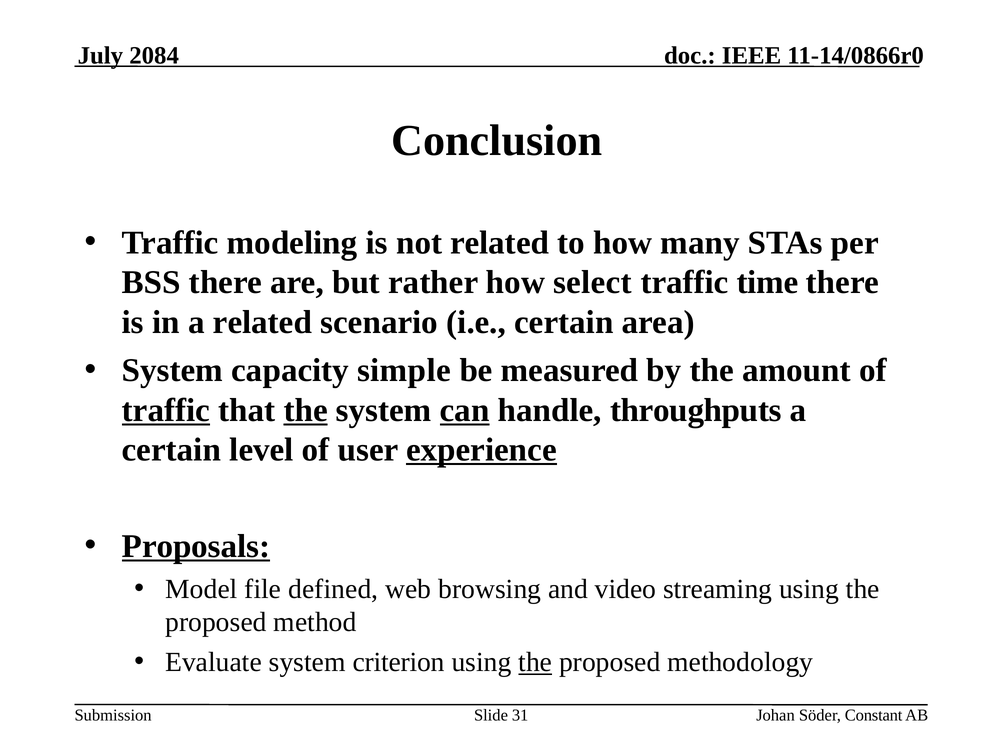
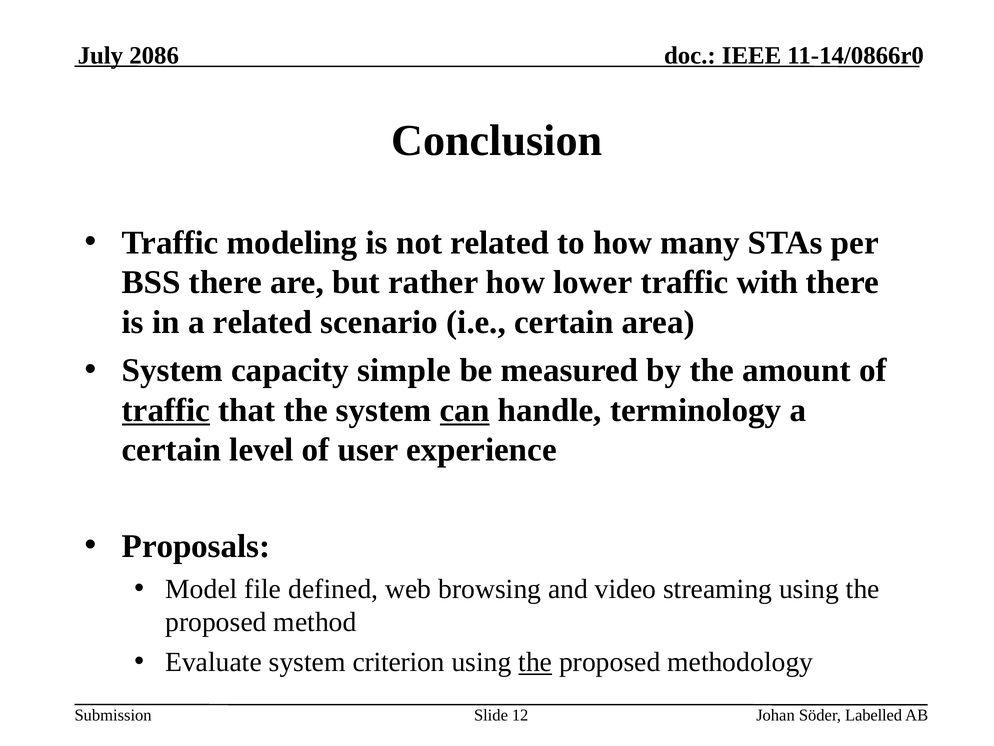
2084: 2084 -> 2086
select: select -> lower
time: time -> with
the at (306, 410) underline: present -> none
throughputs: throughputs -> terminology
experience underline: present -> none
Proposals underline: present -> none
31: 31 -> 12
Constant: Constant -> Labelled
